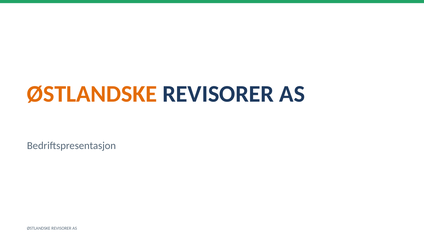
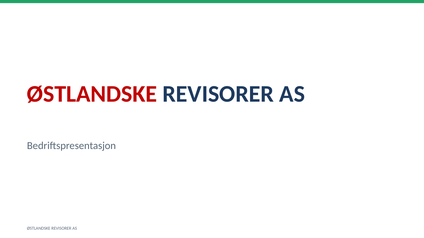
ØSTLANDSKE at (92, 94) colour: orange -> red
